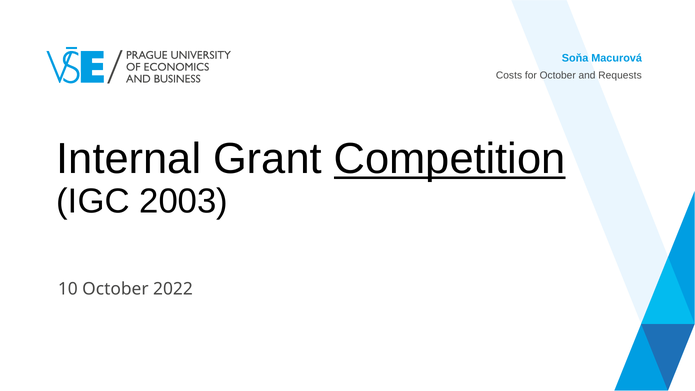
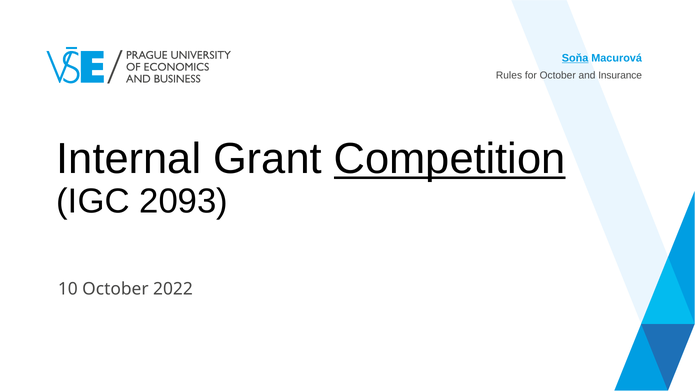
Soňa underline: none -> present
Costs: Costs -> Rules
Requests: Requests -> Insurance
2003: 2003 -> 2093
